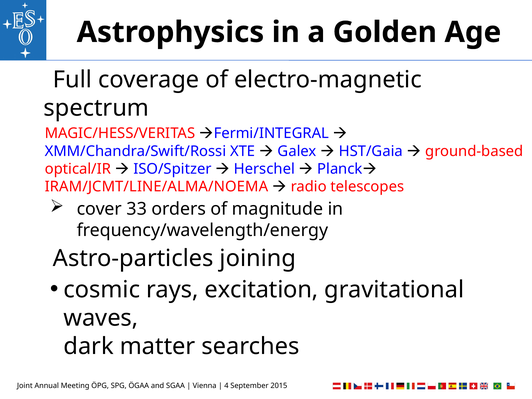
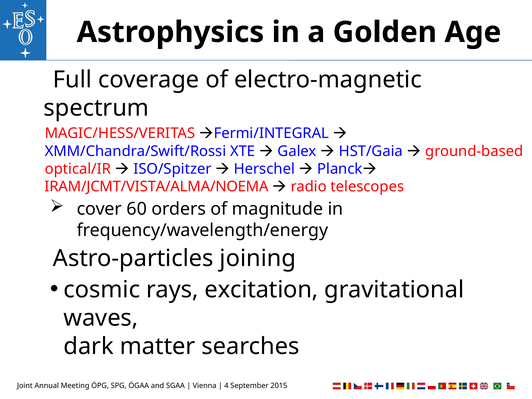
IRAM/JCMT/LINE/ALMA/NOEMA: IRAM/JCMT/LINE/ALMA/NOEMA -> IRAM/JCMT/VISTA/ALMA/NOEMA
33: 33 -> 60
